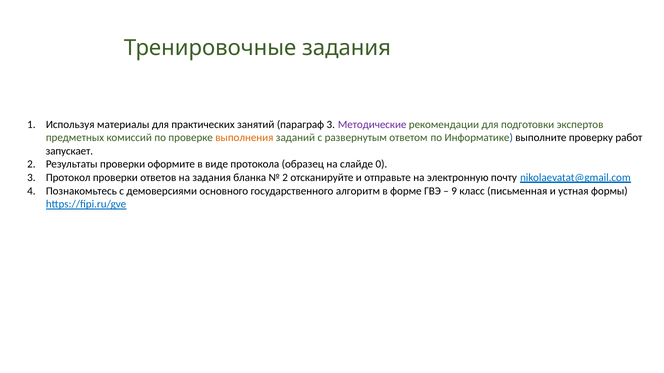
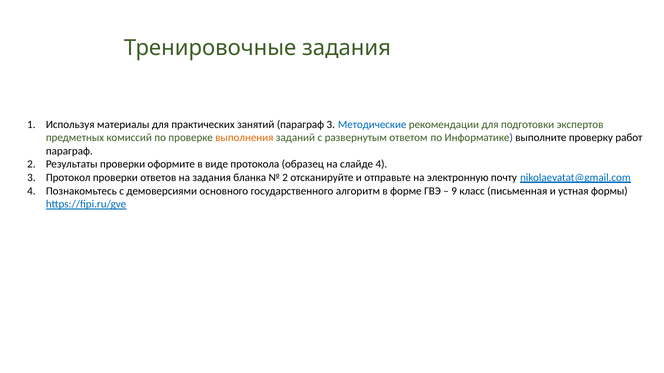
Методические colour: purple -> blue
запускает at (69, 151): запускает -> параграф
слайде 0: 0 -> 4
